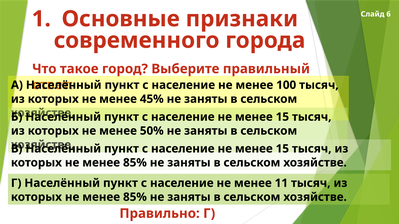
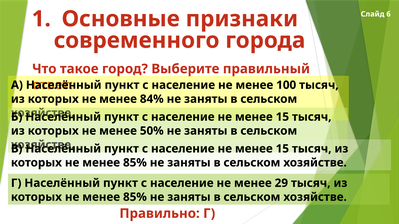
45%: 45% -> 84%
11: 11 -> 29
